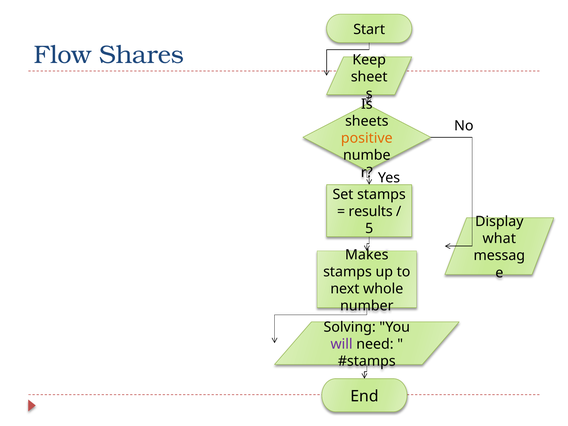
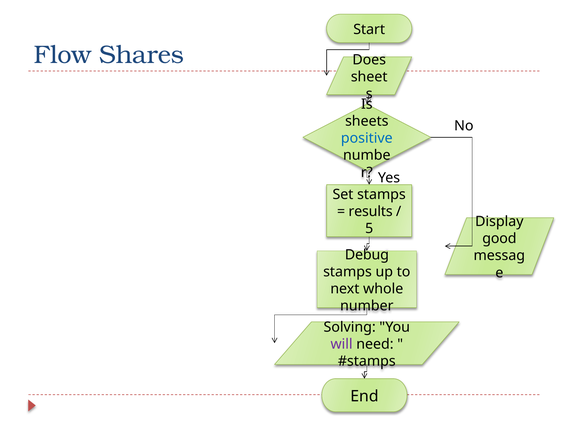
Keep: Keep -> Does
positive colour: orange -> blue
what: what -> good
Makes: Makes -> Debug
